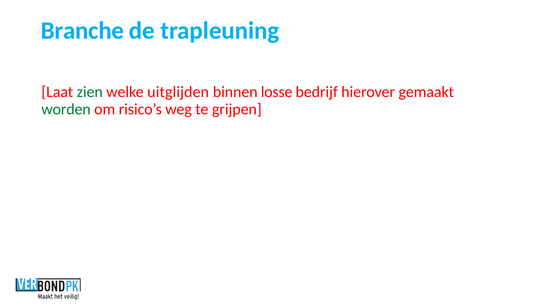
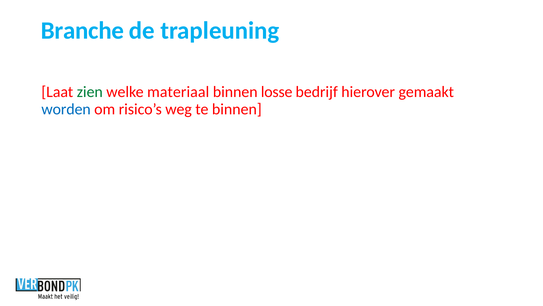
uitglijden: uitglijden -> materiaal
worden colour: green -> blue
te grijpen: grijpen -> binnen
